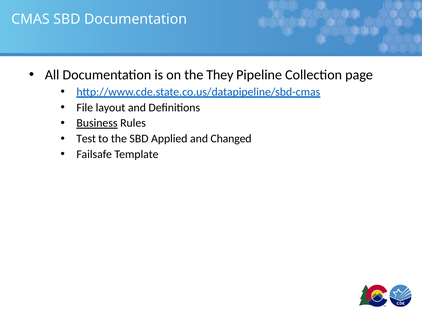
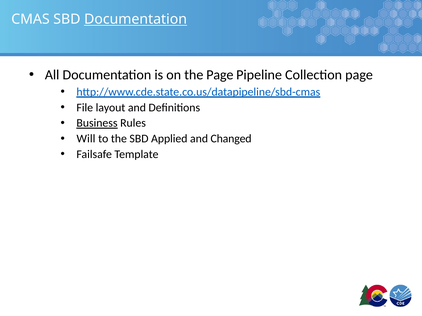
Documentation at (136, 19) underline: none -> present
the They: They -> Page
Test: Test -> Will
